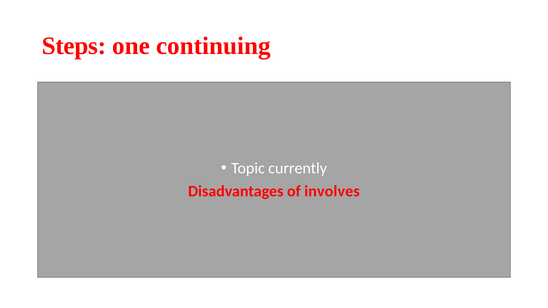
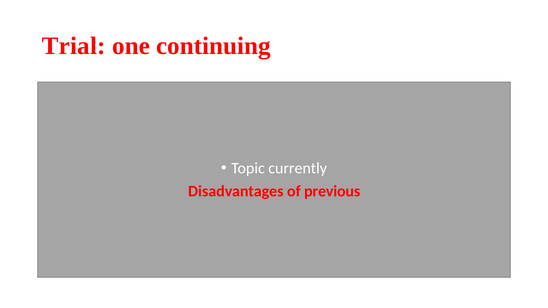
Steps: Steps -> Trial
involves: involves -> previous
